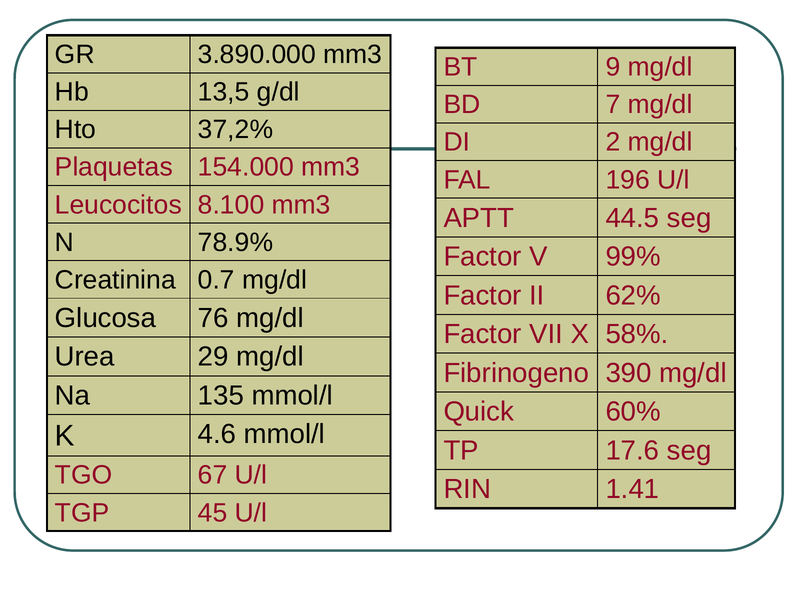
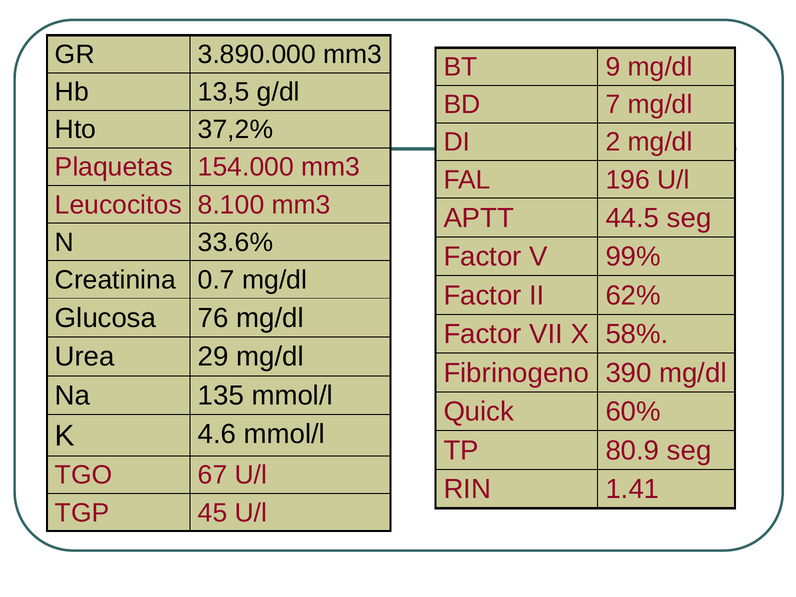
78.9%: 78.9% -> 33.6%
17.6: 17.6 -> 80.9
